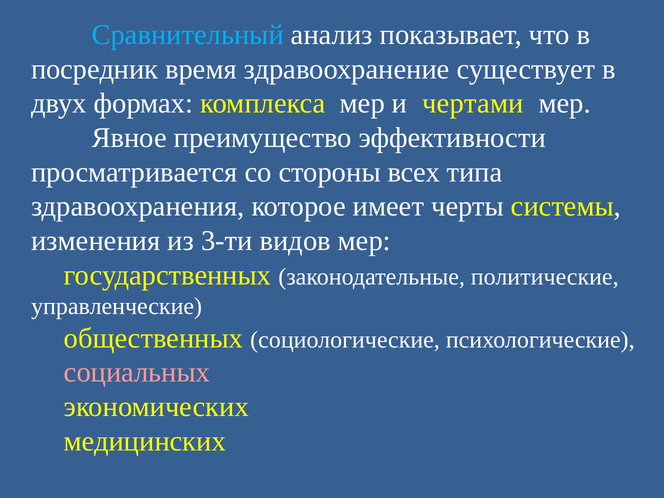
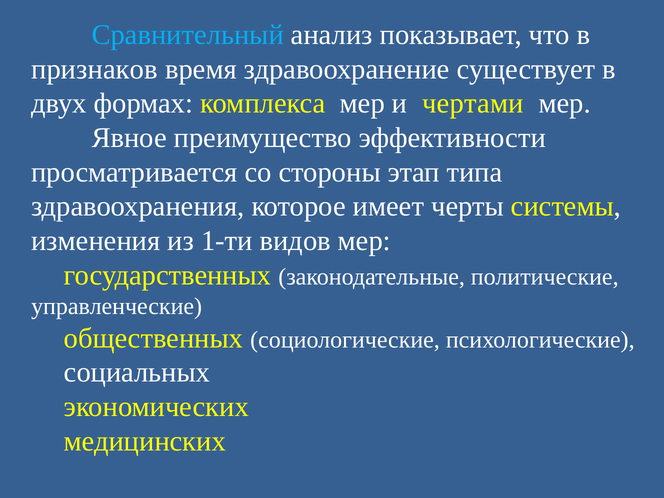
посредник: посредник -> признаков
всех: всех -> этап
3-ти: 3-ти -> 1-ти
социальных colour: pink -> white
